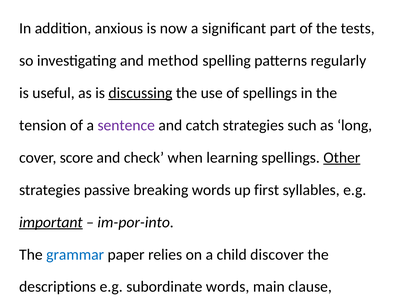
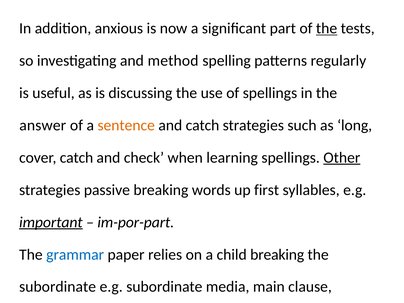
the at (327, 28) underline: none -> present
discussing underline: present -> none
tension: tension -> answer
sentence colour: purple -> orange
cover score: score -> catch
im-por-into: im-por-into -> im-por-part
child discover: discover -> breaking
descriptions at (58, 287): descriptions -> subordinate
subordinate words: words -> media
